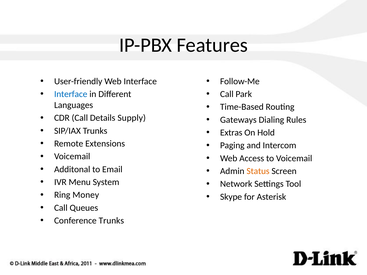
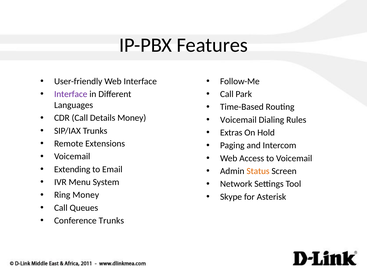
Interface at (71, 94) colour: blue -> purple
Details Supply: Supply -> Money
Gateways at (238, 120): Gateways -> Voicemail
Additonal: Additonal -> Extending
